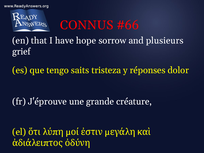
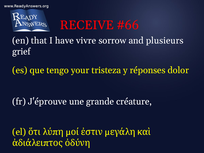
CONNUS: CONNUS -> RECEIVE
hope: hope -> vivre
saits: saits -> your
